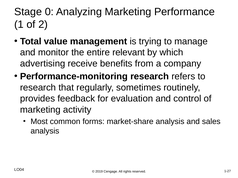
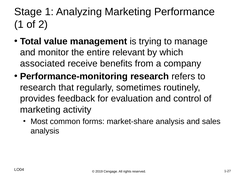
Stage 0: 0 -> 1
advertising: advertising -> associated
